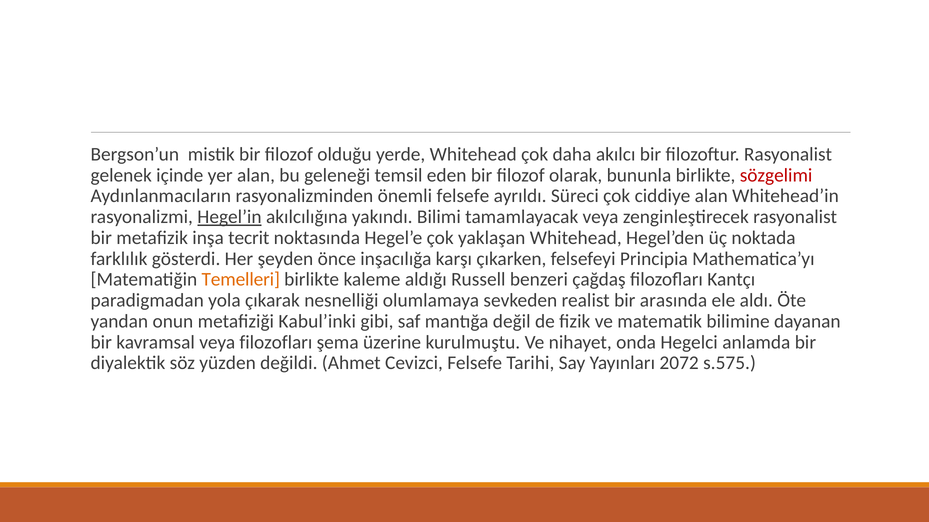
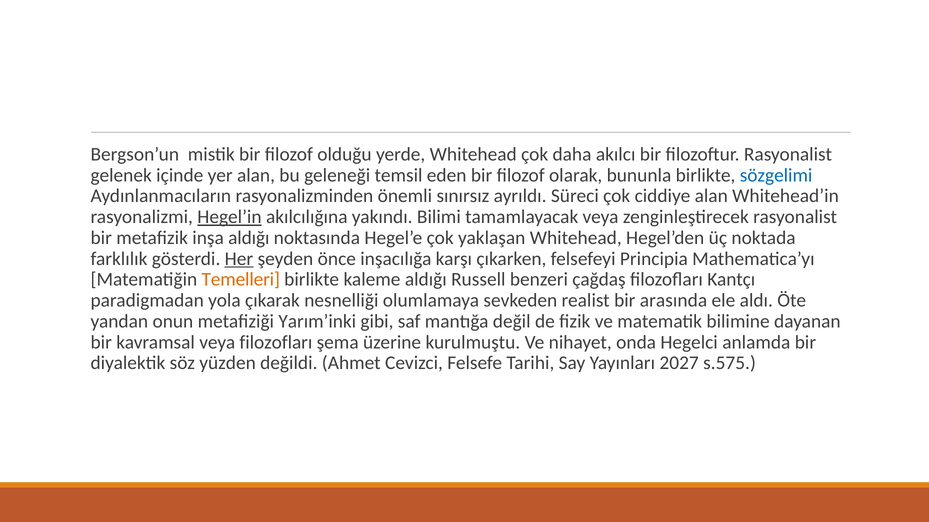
sözgelimi colour: red -> blue
önemli felsefe: felsefe -> sınırsız
inşa tecrit: tecrit -> aldığı
Her underline: none -> present
Kabul’inki: Kabul’inki -> Yarım’inki
2072: 2072 -> 2027
